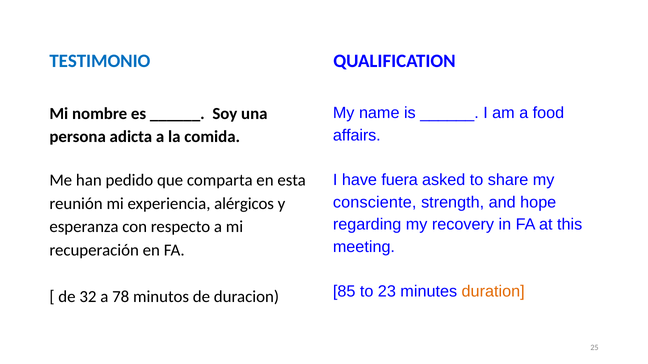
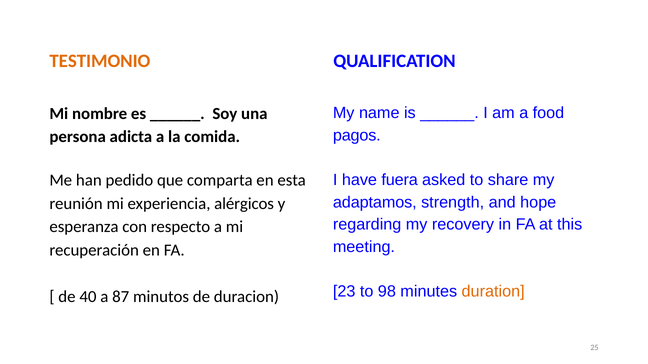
TESTIMONIO colour: blue -> orange
affairs: affairs -> pagos
consciente: consciente -> adaptamos
85: 85 -> 23
23: 23 -> 98
32: 32 -> 40
78: 78 -> 87
